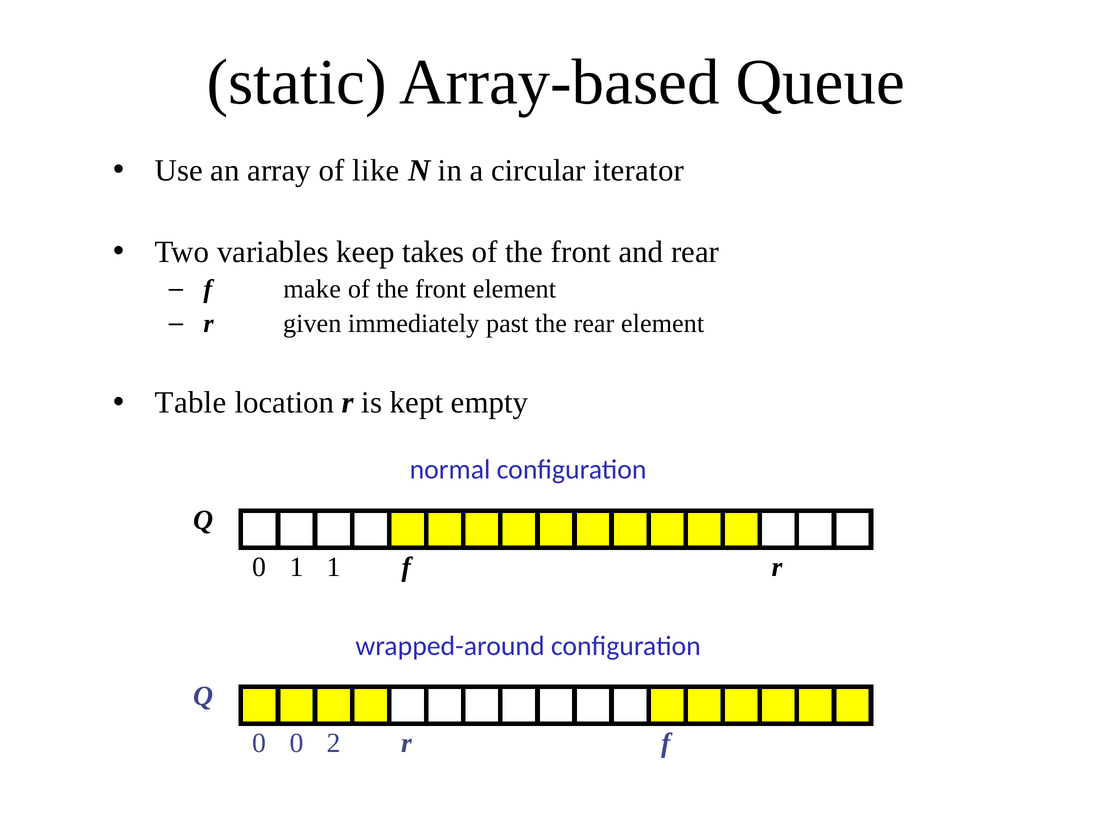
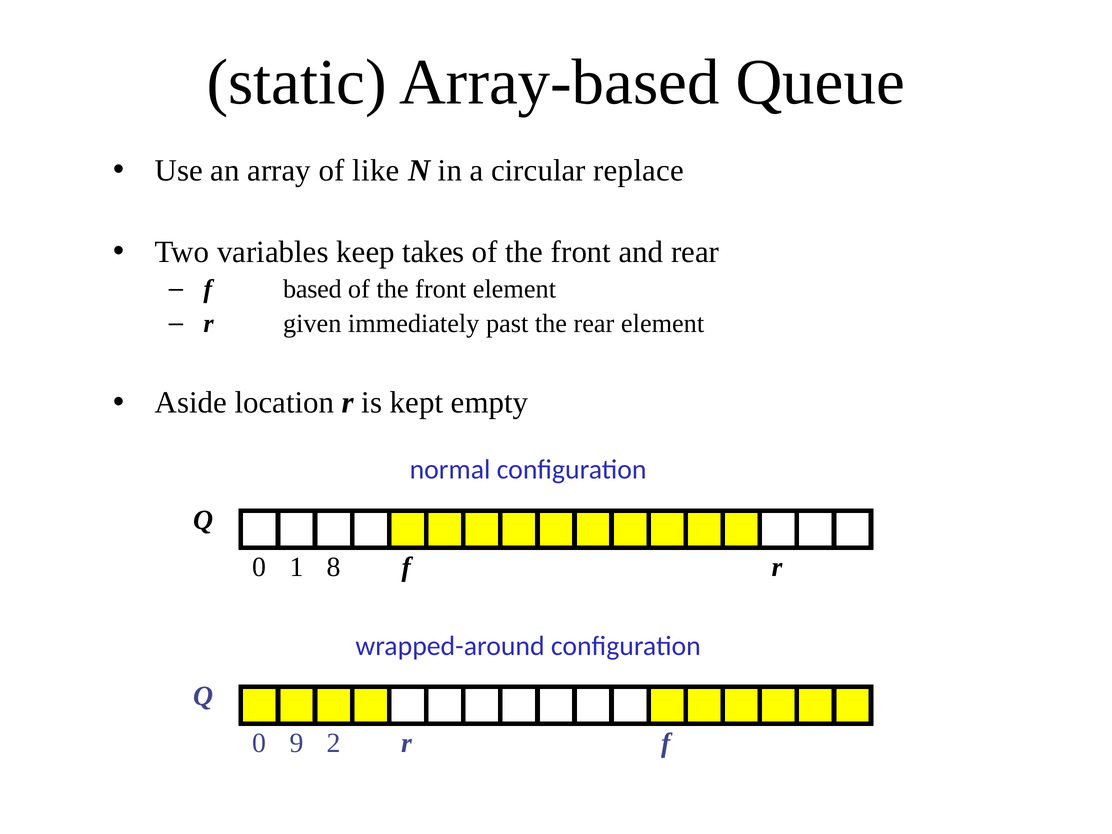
iterator: iterator -> replace
make: make -> based
Table: Table -> Aside
1 1: 1 -> 8
0 0: 0 -> 9
